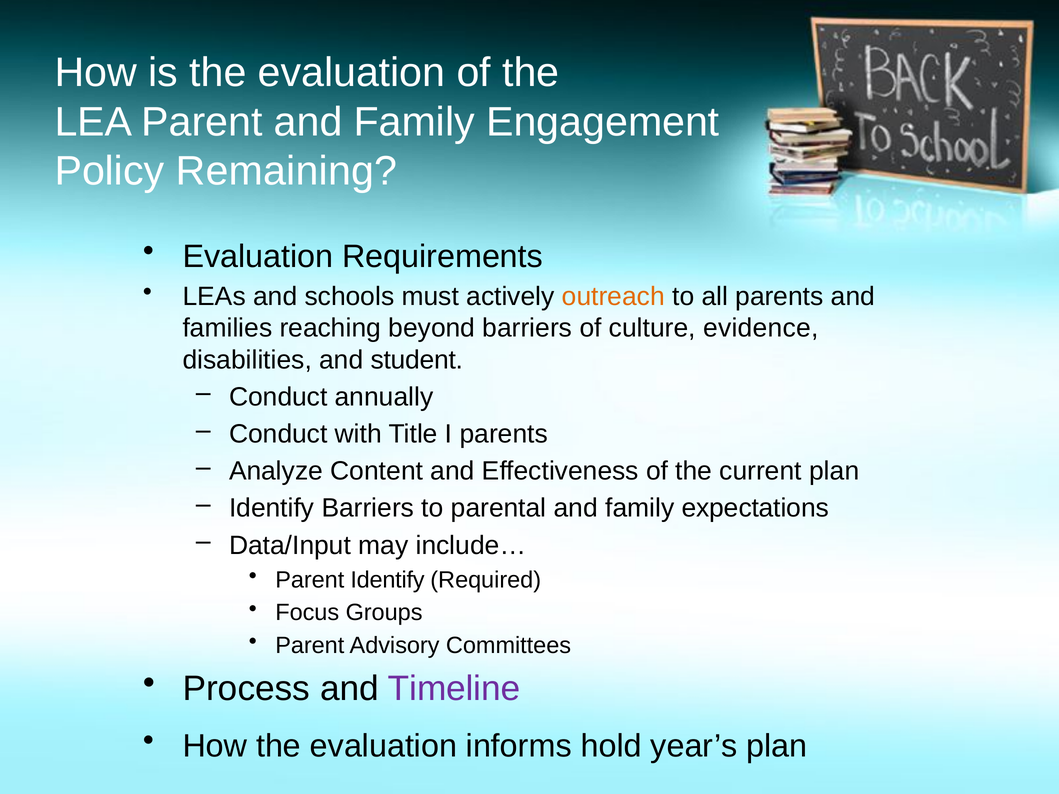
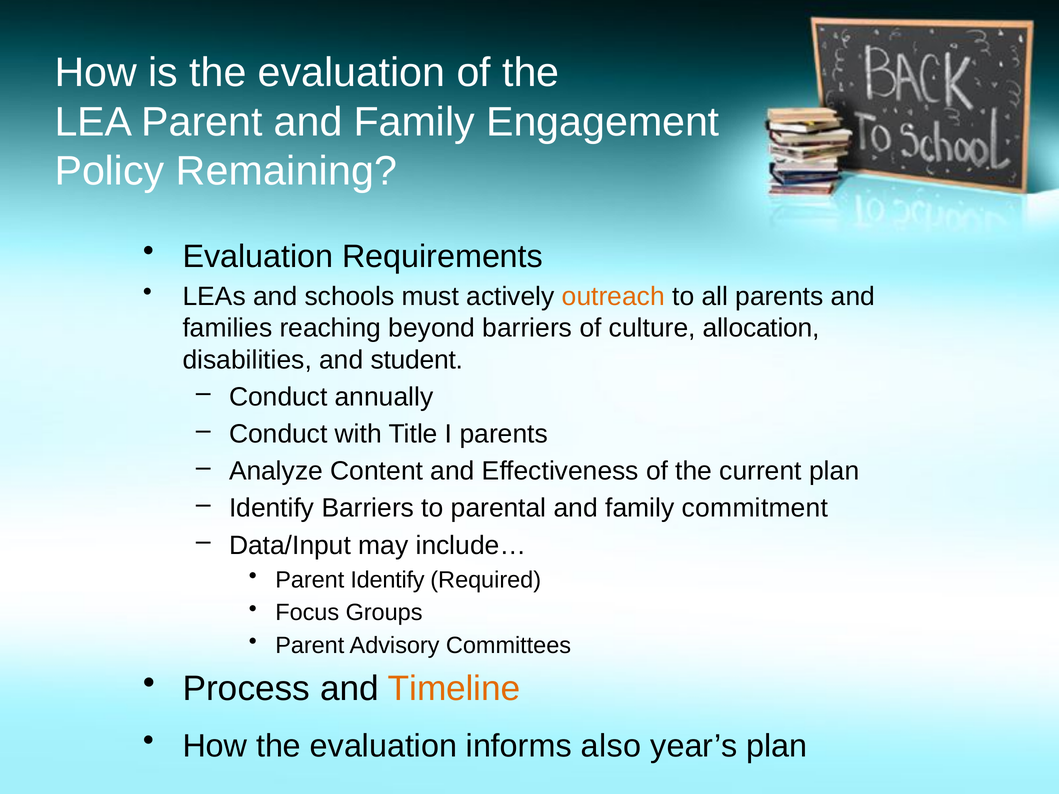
evidence: evidence -> allocation
expectations: expectations -> commitment
Timeline colour: purple -> orange
hold: hold -> also
